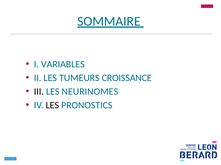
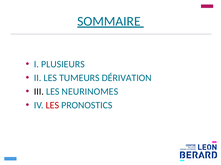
VARIABLES: VARIABLES -> PLUSIEURS
CROISSANCE: CROISSANCE -> DÉRIVATION
LES at (52, 106) colour: black -> red
